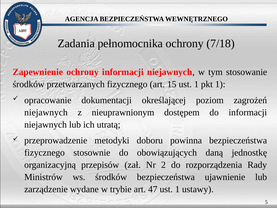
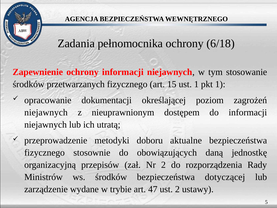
7/18: 7/18 -> 6/18
powinna: powinna -> aktualne
ujawnienie: ujawnienie -> dotyczącej
47 ust 1: 1 -> 2
